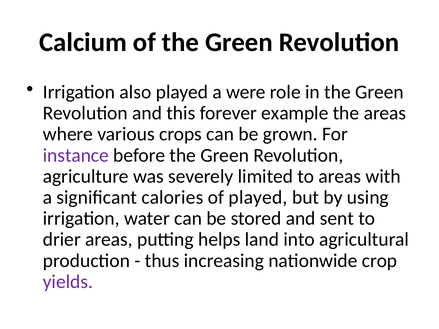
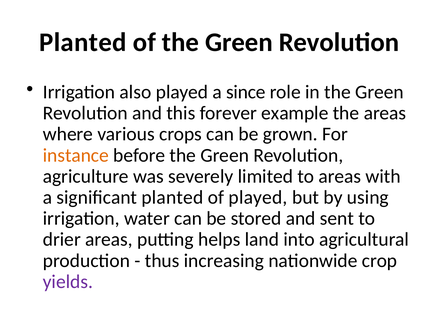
Calcium at (83, 42): Calcium -> Planted
were: were -> since
instance colour: purple -> orange
significant calories: calories -> planted
